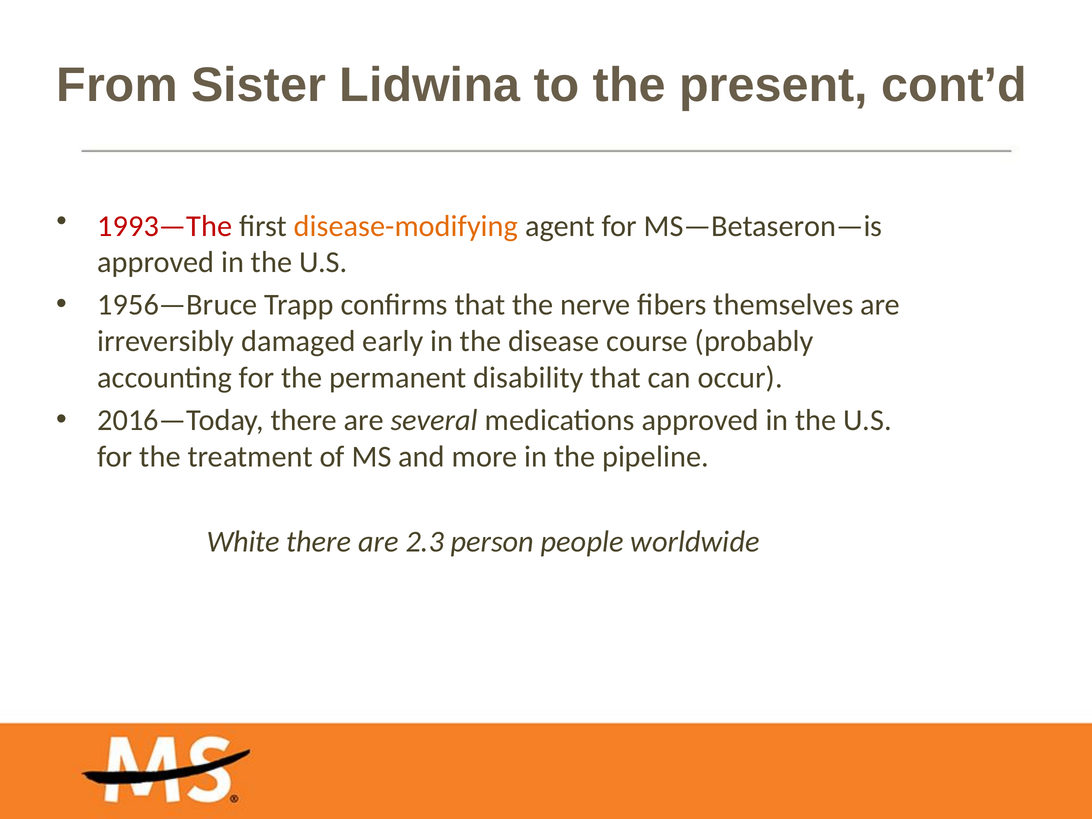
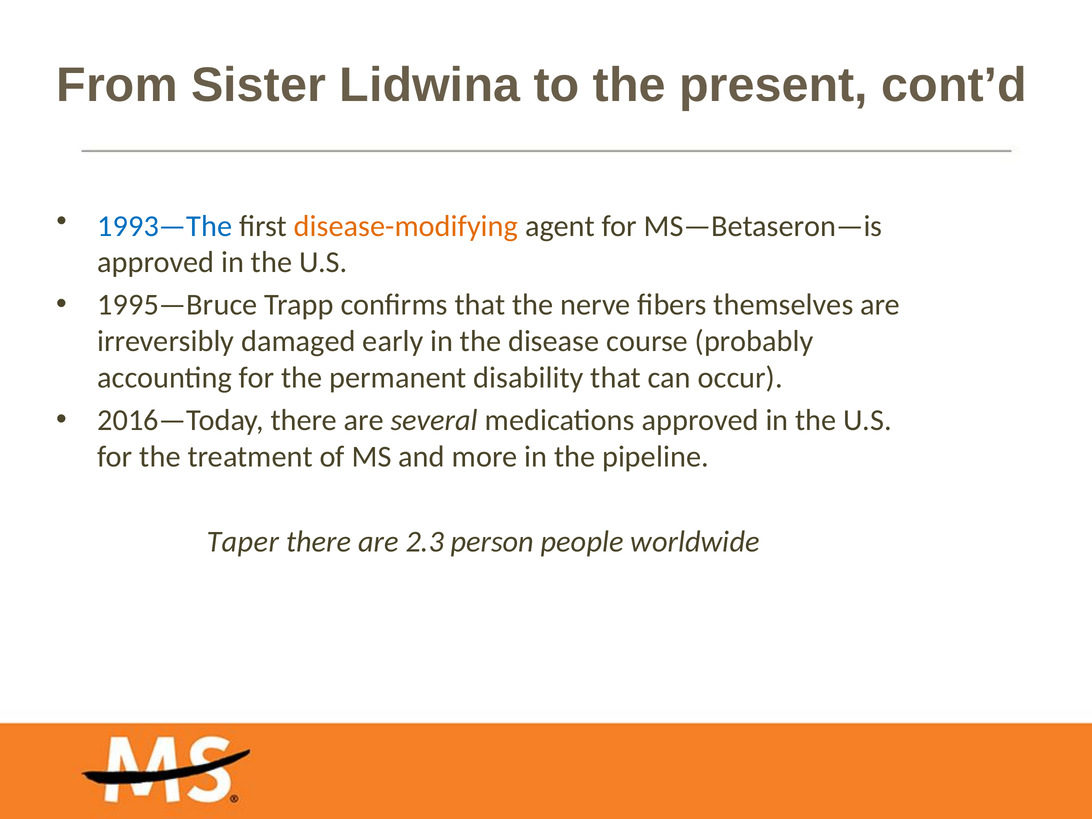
1993—The colour: red -> blue
1956—Bruce: 1956—Bruce -> 1995—Bruce
White: White -> Taper
